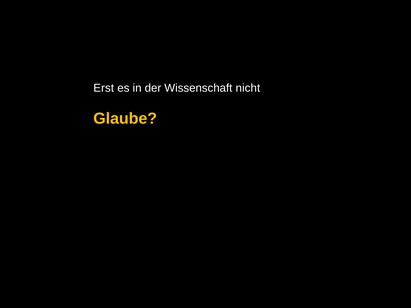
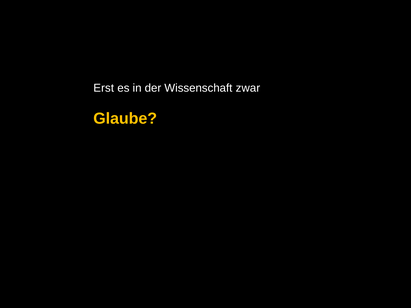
nicht: nicht -> zwar
